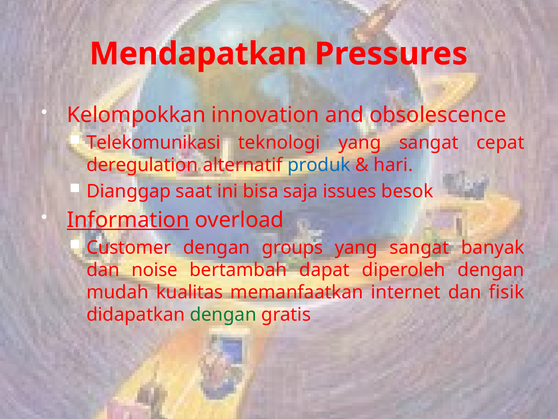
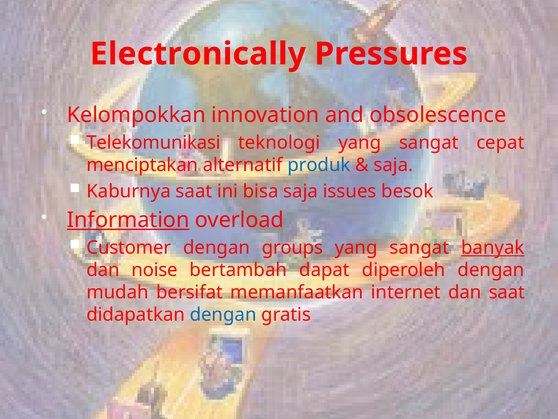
Mendapatkan: Mendapatkan -> Electronically
deregulation: deregulation -> menciptakan
hari at (393, 165): hari -> saja
Dianggap: Dianggap -> Kaburnya
banyak underline: none -> present
kualitas: kualitas -> bersifat
dan fisik: fisik -> saat
dengan at (223, 314) colour: green -> blue
